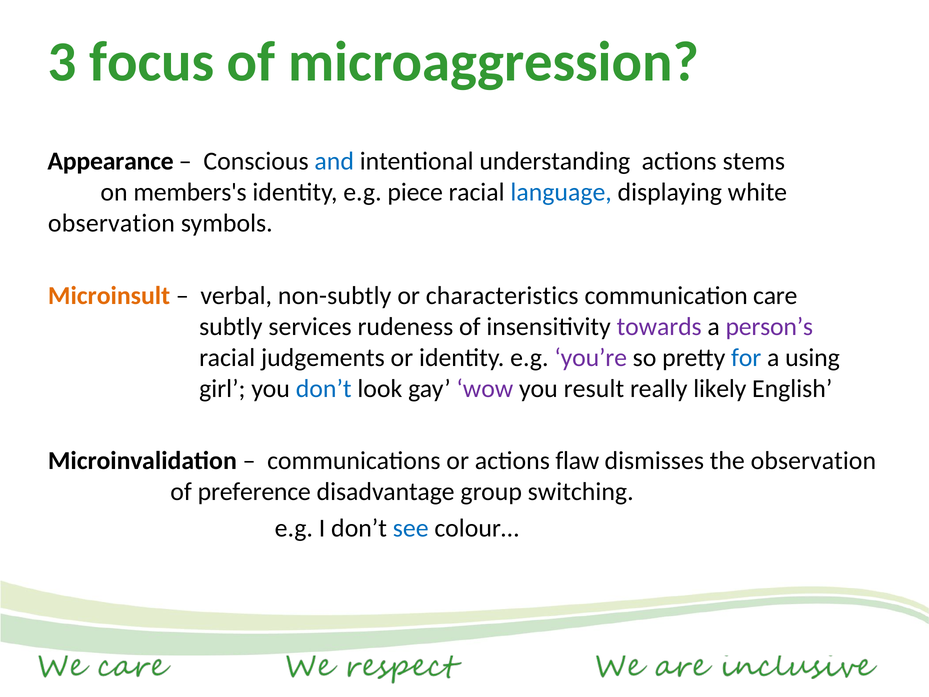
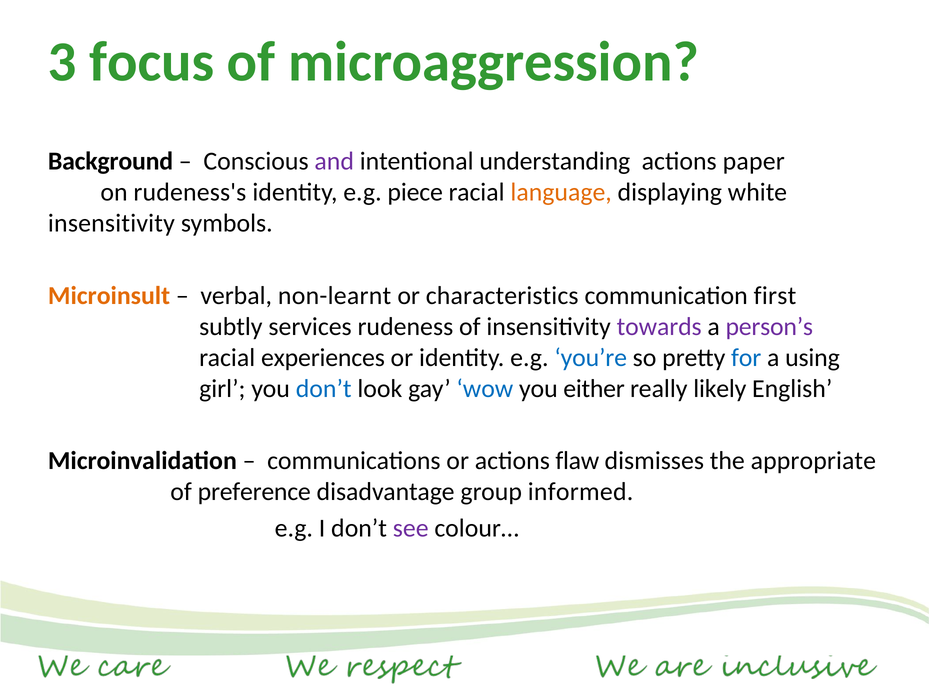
Appearance: Appearance -> Background
and colour: blue -> purple
stems: stems -> paper
members's: members's -> rudeness's
language colour: blue -> orange
observation at (111, 223): observation -> insensitivity
non-subtly: non-subtly -> non-learnt
care: care -> first
judgements: judgements -> experiences
you’re colour: purple -> blue
wow colour: purple -> blue
result: result -> either
the observation: observation -> appropriate
switching: switching -> informed
see colour: blue -> purple
